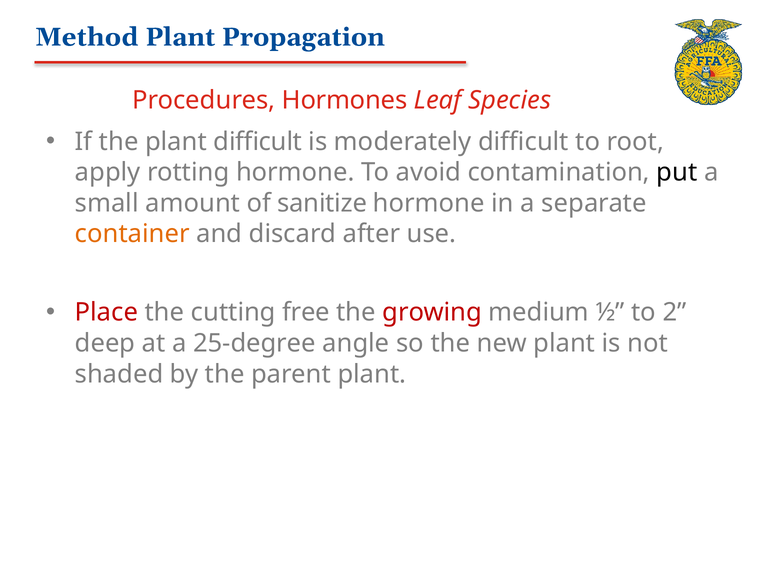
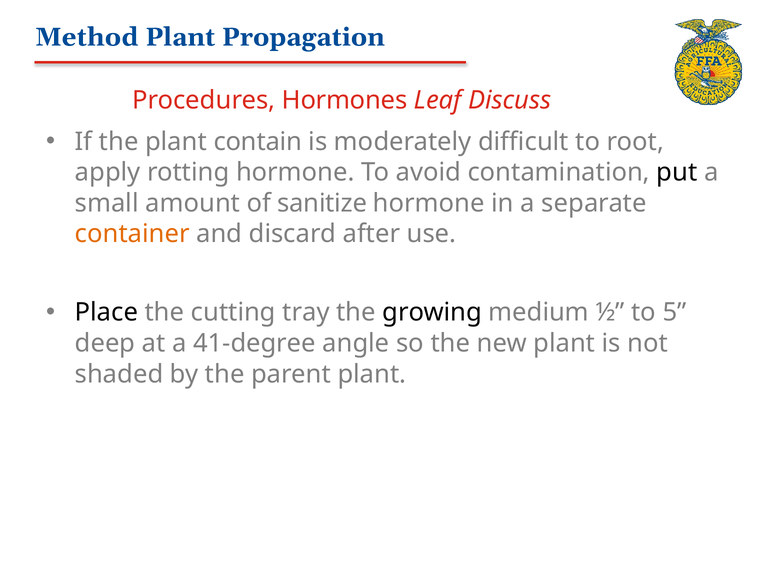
Species: Species -> Discuss
plant difficult: difficult -> contain
Place colour: red -> black
free: free -> tray
growing colour: red -> black
2: 2 -> 5
25-degree: 25-degree -> 41-degree
